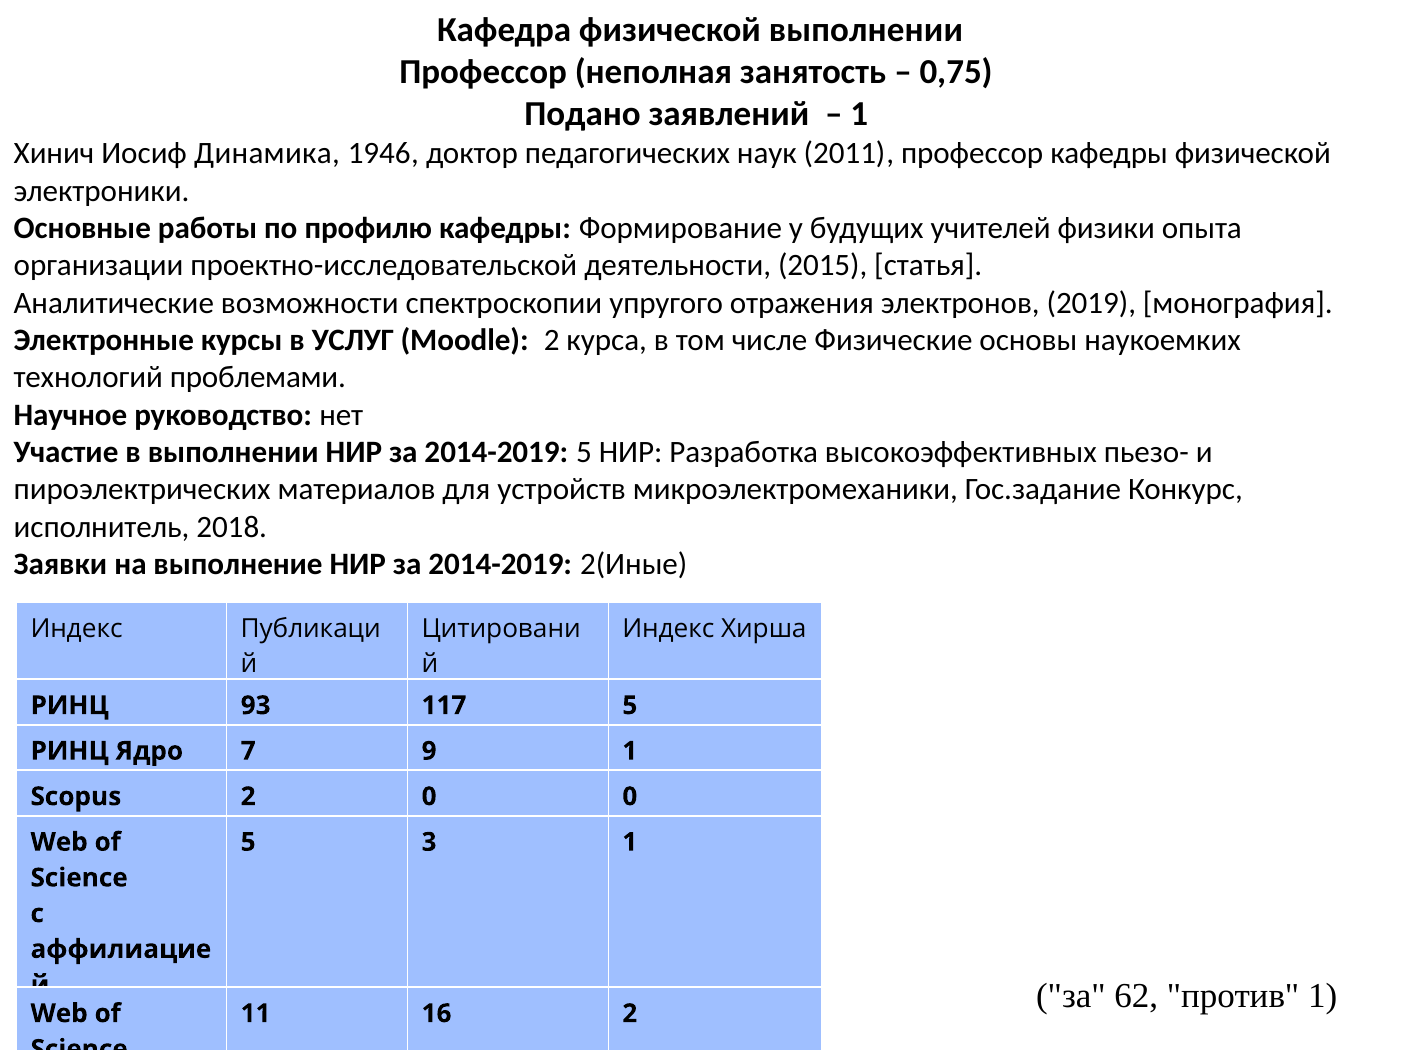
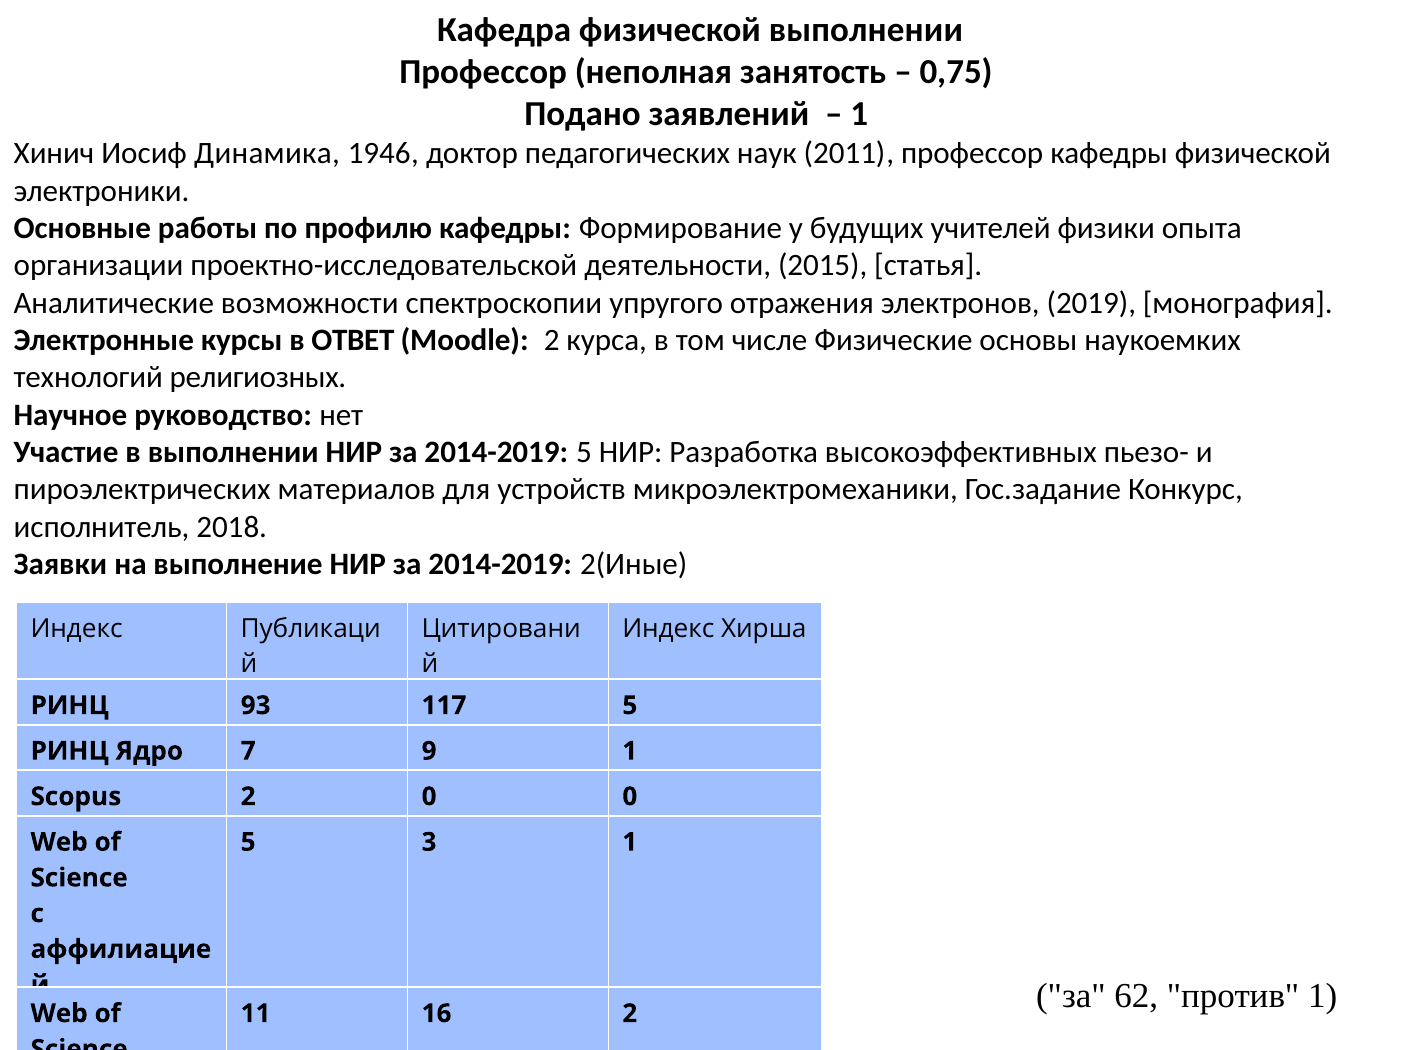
УСЛУГ: УСЛУГ -> ОТВЕТ
проблемами: проблемами -> религиозных
